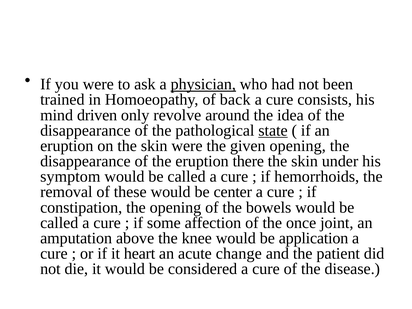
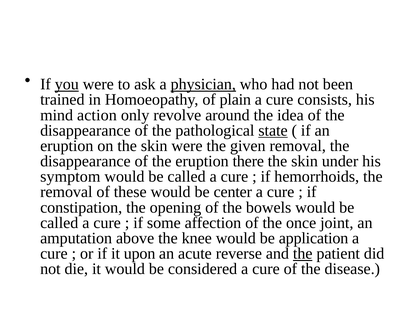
you underline: none -> present
back: back -> plain
driven: driven -> action
given opening: opening -> removal
heart: heart -> upon
change: change -> reverse
the at (303, 254) underline: none -> present
